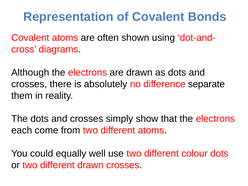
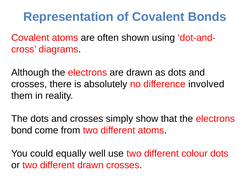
separate: separate -> involved
each: each -> bond
